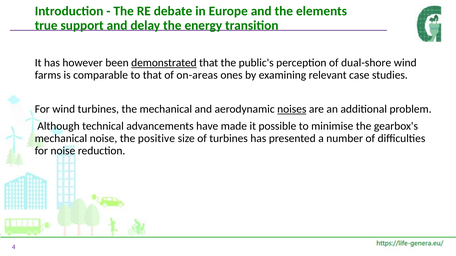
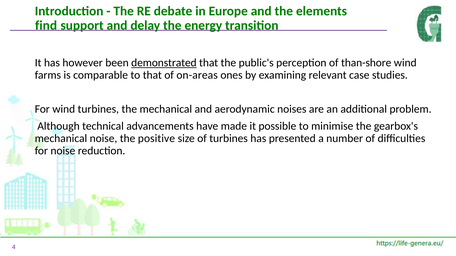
true: true -> find
dual-shore: dual-shore -> than-shore
noises underline: present -> none
